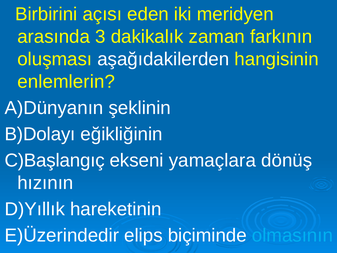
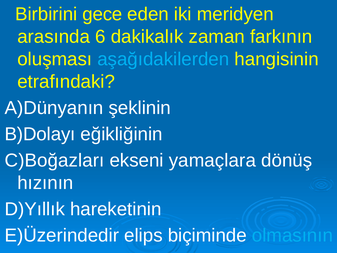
açısı: açısı -> gece
3: 3 -> 6
aşağıdakilerden colour: white -> light blue
enlemlerin: enlemlerin -> etrafındaki
C)Başlangıç: C)Başlangıç -> C)Boğazları
